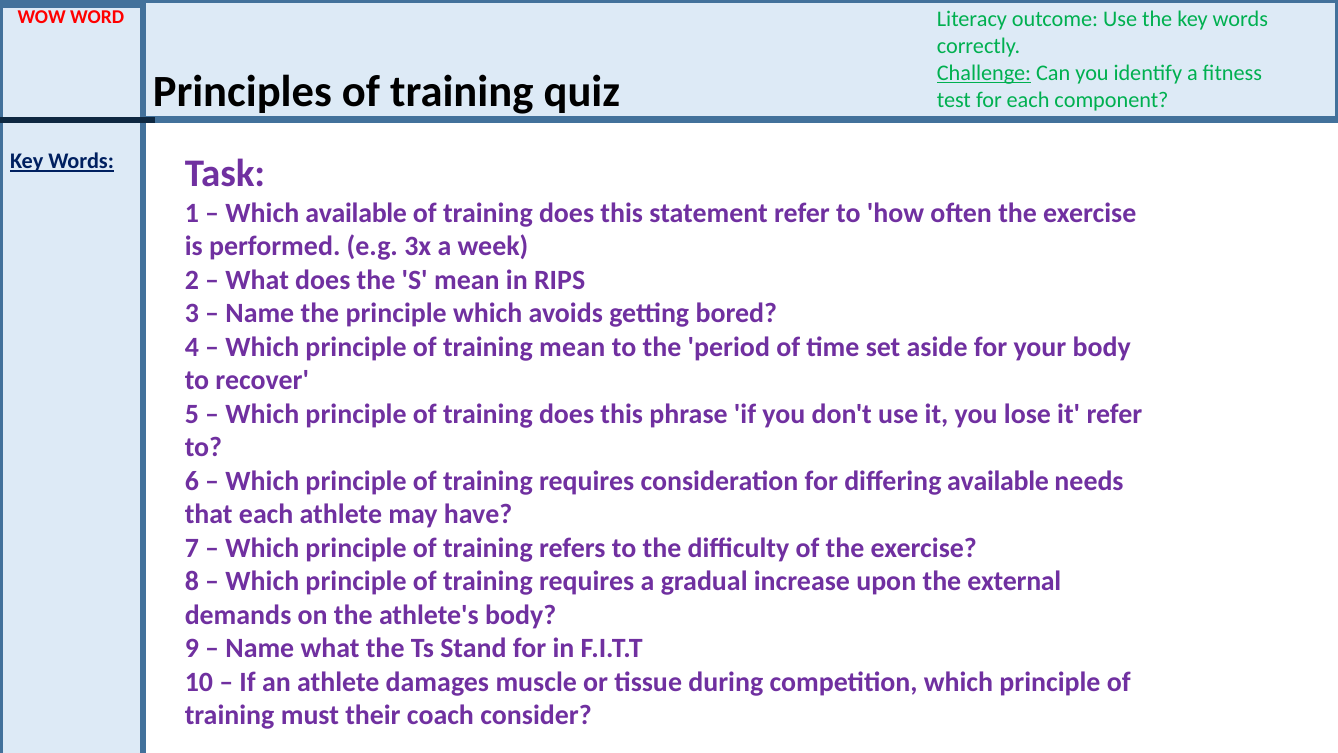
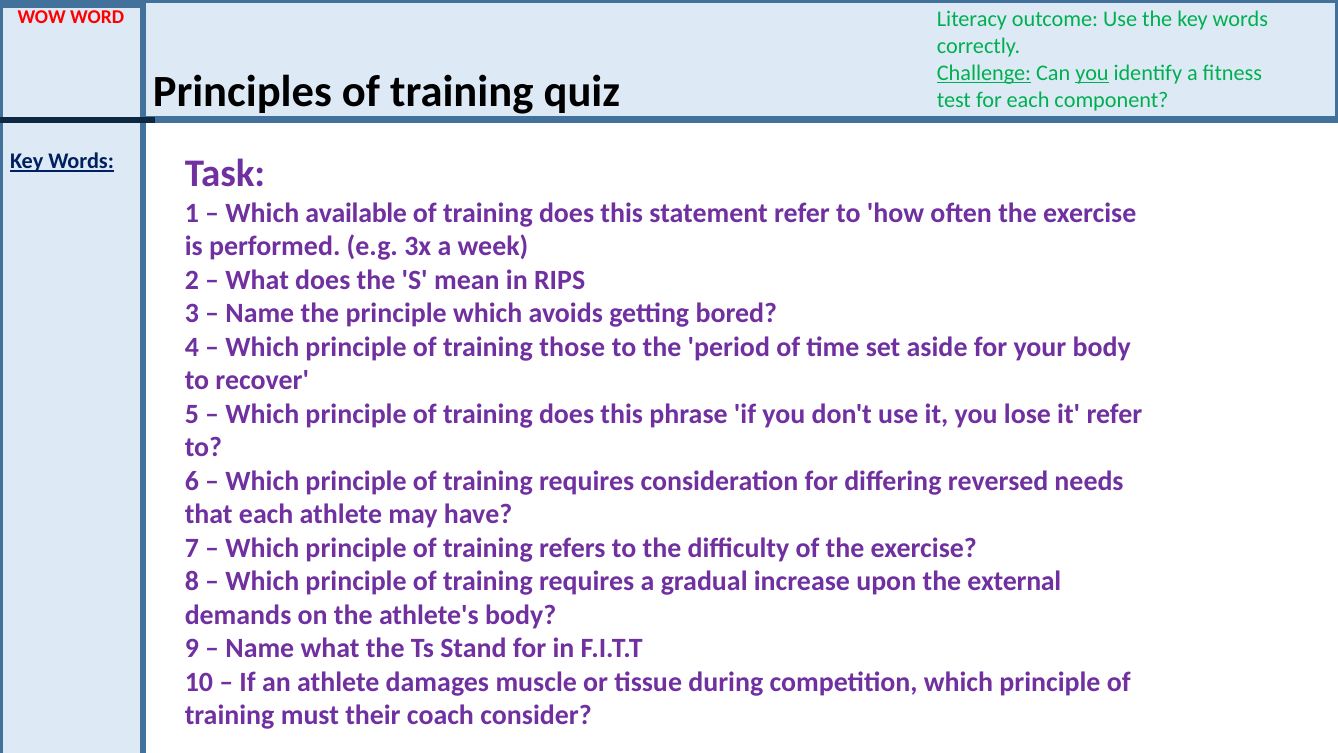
you at (1092, 73) underline: none -> present
training mean: mean -> those
differing available: available -> reversed
